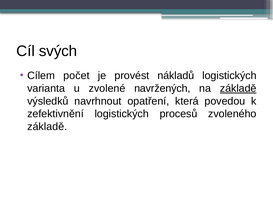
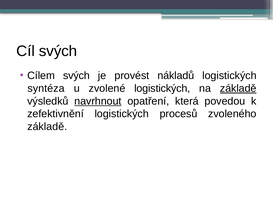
Cílem počet: počet -> svých
varianta: varianta -> syntéza
zvolené navržených: navržených -> logistických
navrhnout underline: none -> present
